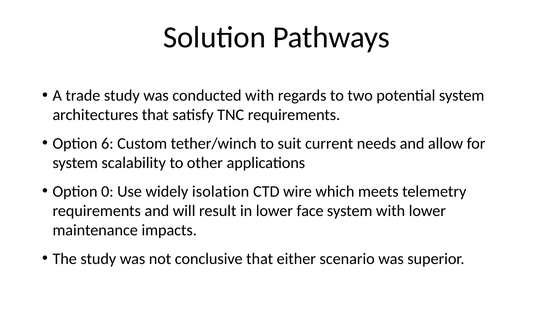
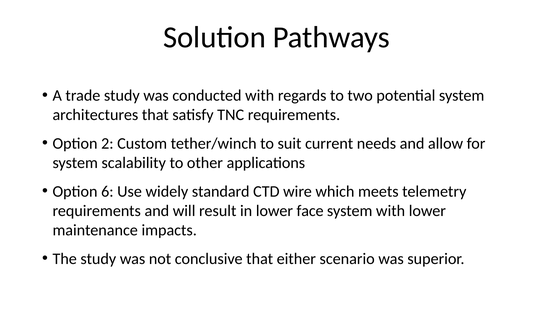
6: 6 -> 2
0: 0 -> 6
isolation: isolation -> standard
